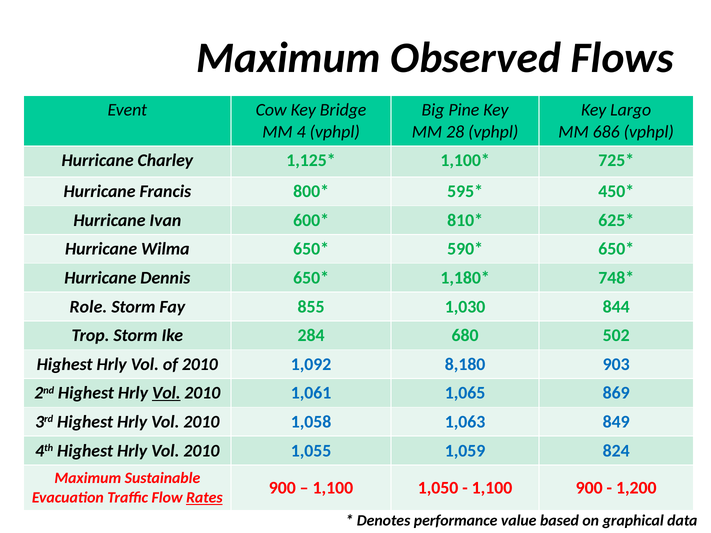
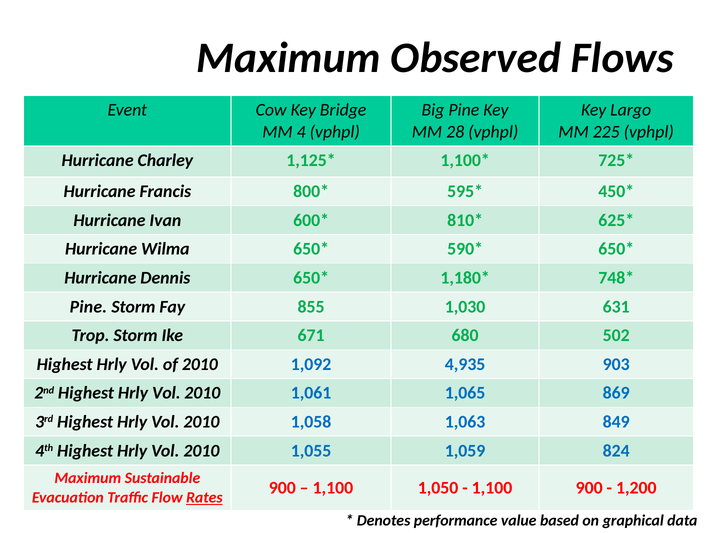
686: 686 -> 225
Role at (88, 307): Role -> Pine
844: 844 -> 631
284: 284 -> 671
8,180: 8,180 -> 4,935
Vol at (166, 393) underline: present -> none
